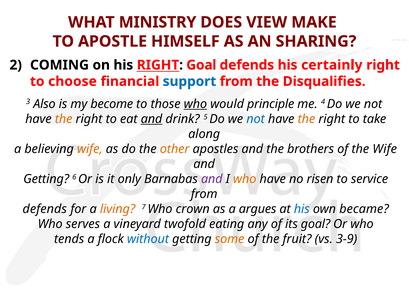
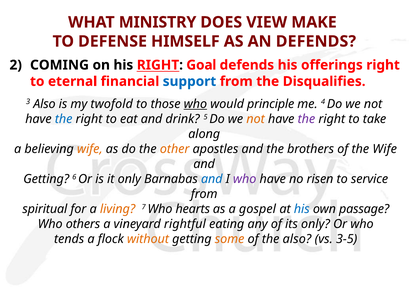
APOSTLE: APOSTLE -> DEFENSE
AN SHARING: SHARING -> DEFENDS
certainly: certainly -> offerings
choose: choose -> eternal
become: become -> twofold
the at (64, 119) colour: orange -> blue
and at (152, 119) underline: present -> none
not at (256, 119) colour: blue -> orange
the at (306, 119) colour: orange -> purple
and at (212, 179) colour: purple -> blue
who at (245, 179) colour: orange -> purple
defends at (45, 209): defends -> spiritual
crown: crown -> hearts
argues: argues -> gospel
became: became -> passage
serves: serves -> others
twofold: twofold -> rightful
its goal: goal -> only
without colour: blue -> orange
the fruit: fruit -> also
3-9: 3-9 -> 3-5
